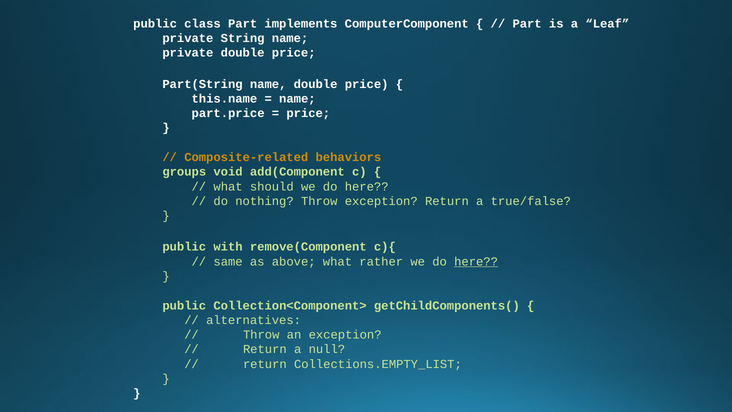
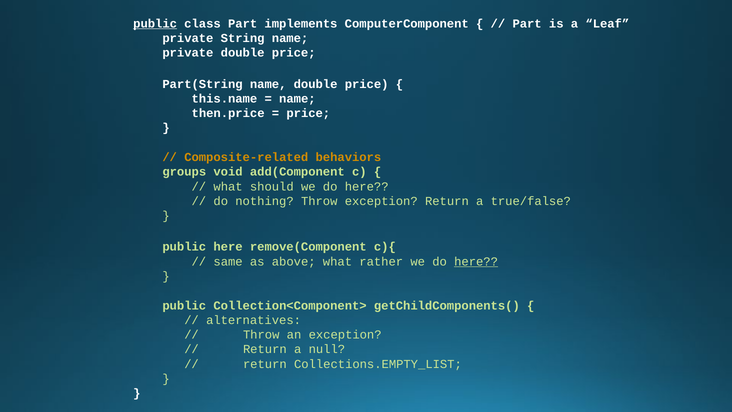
public at (155, 24) underline: none -> present
part.price: part.price -> then.price
public with: with -> here
